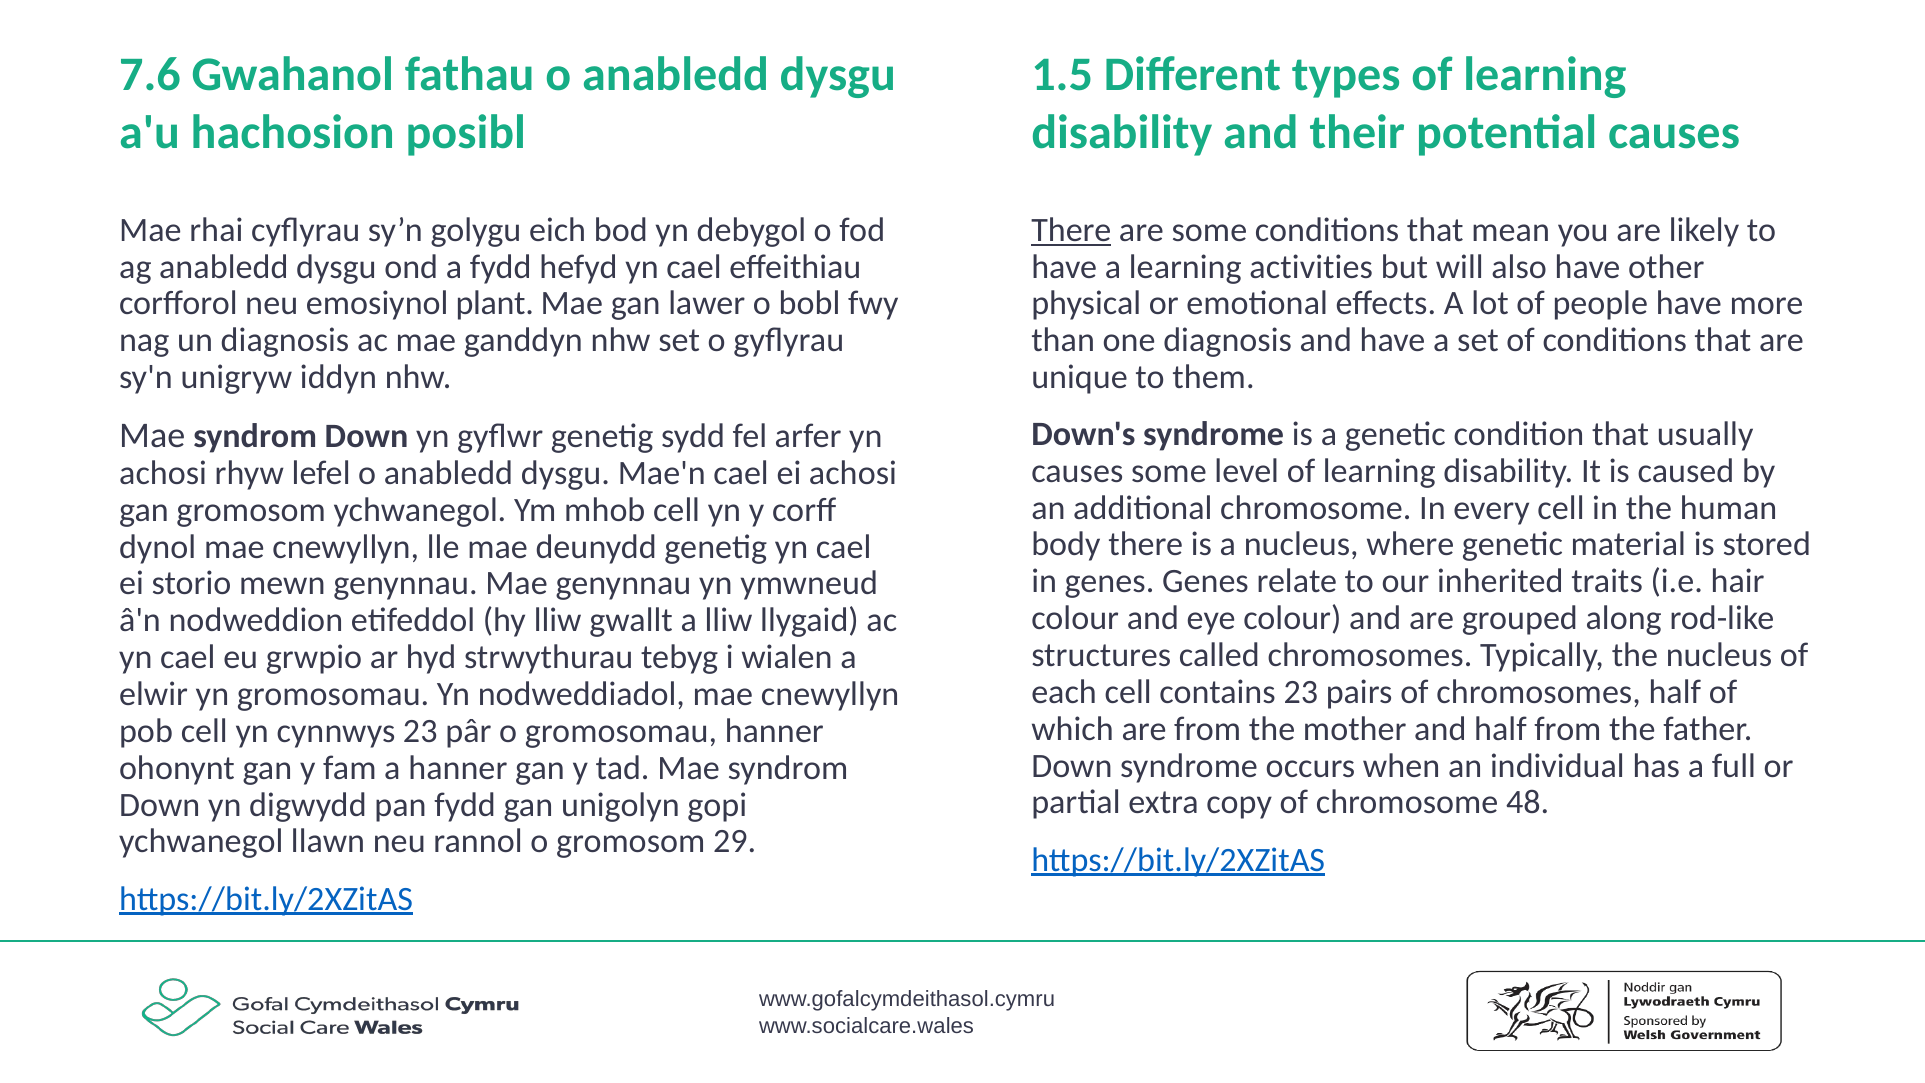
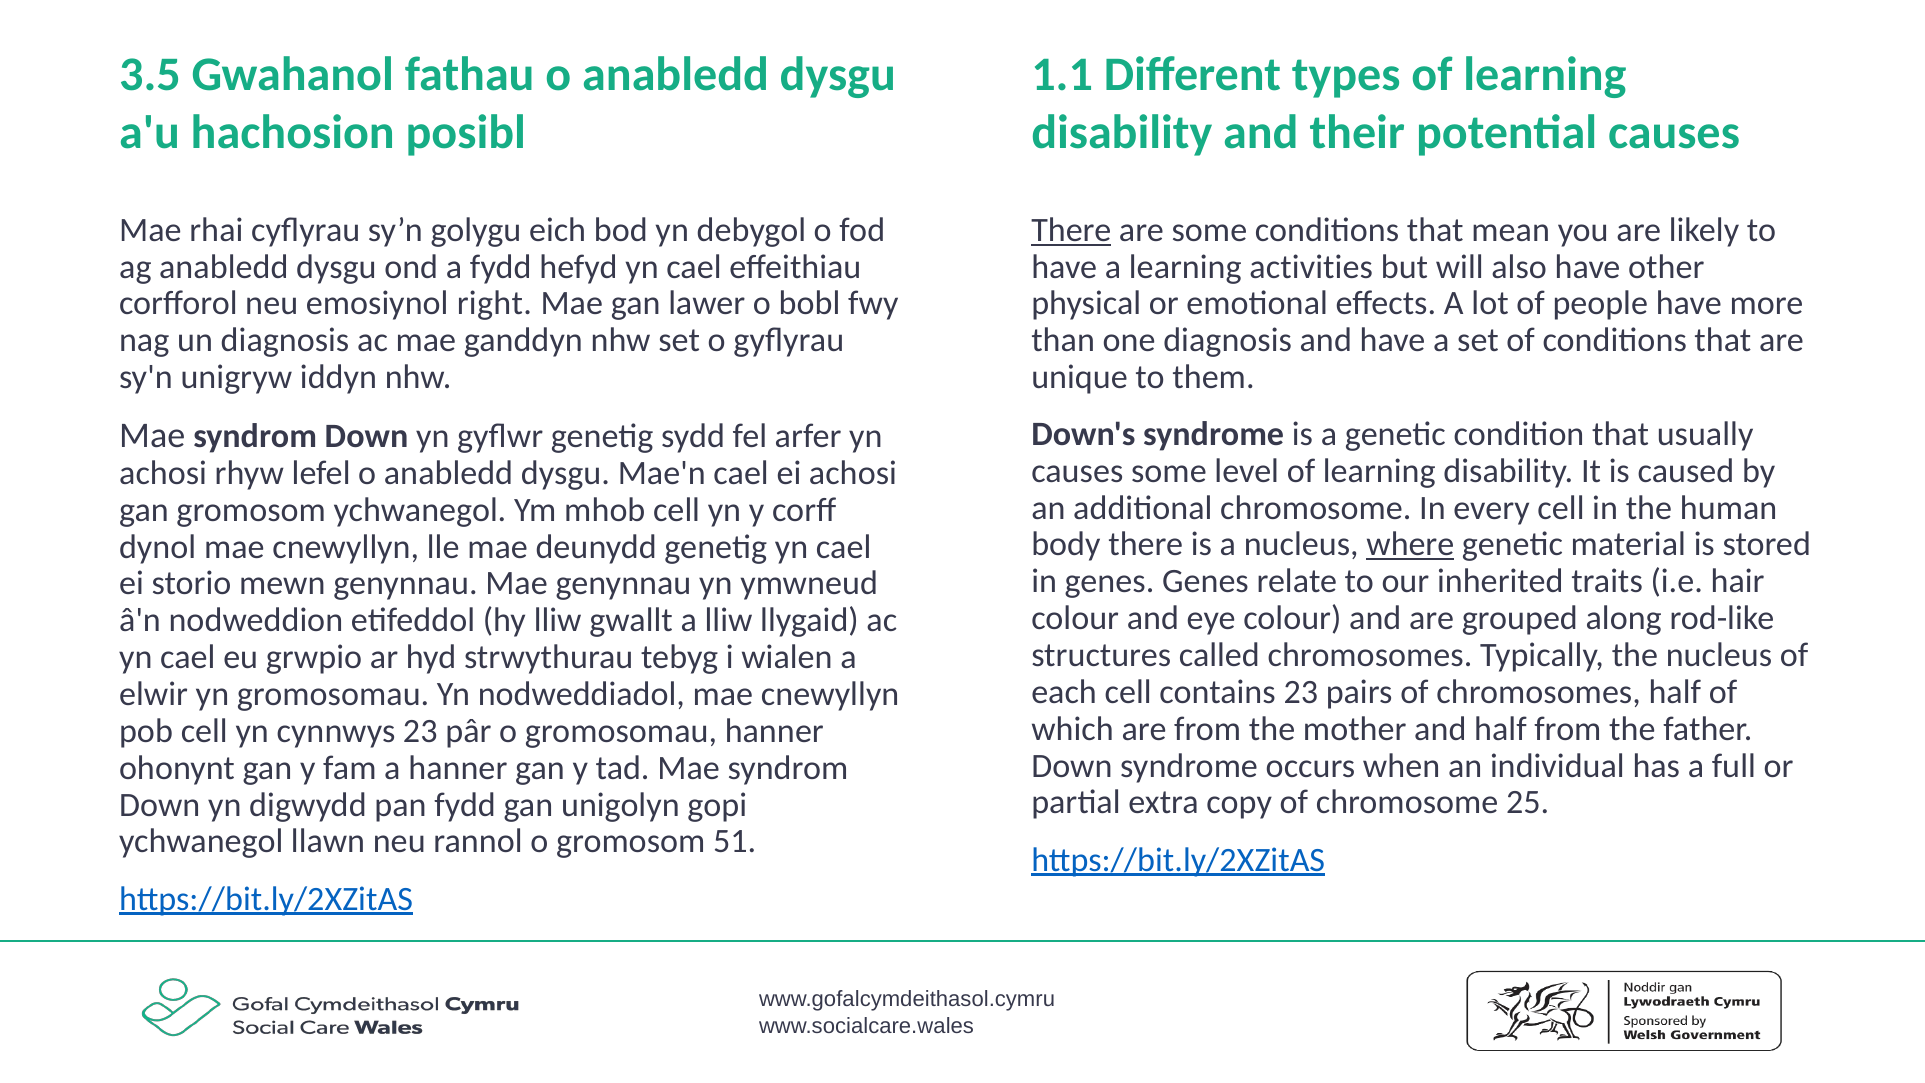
7.6: 7.6 -> 3.5
1.5: 1.5 -> 1.1
plant: plant -> right
where underline: none -> present
48: 48 -> 25
29: 29 -> 51
